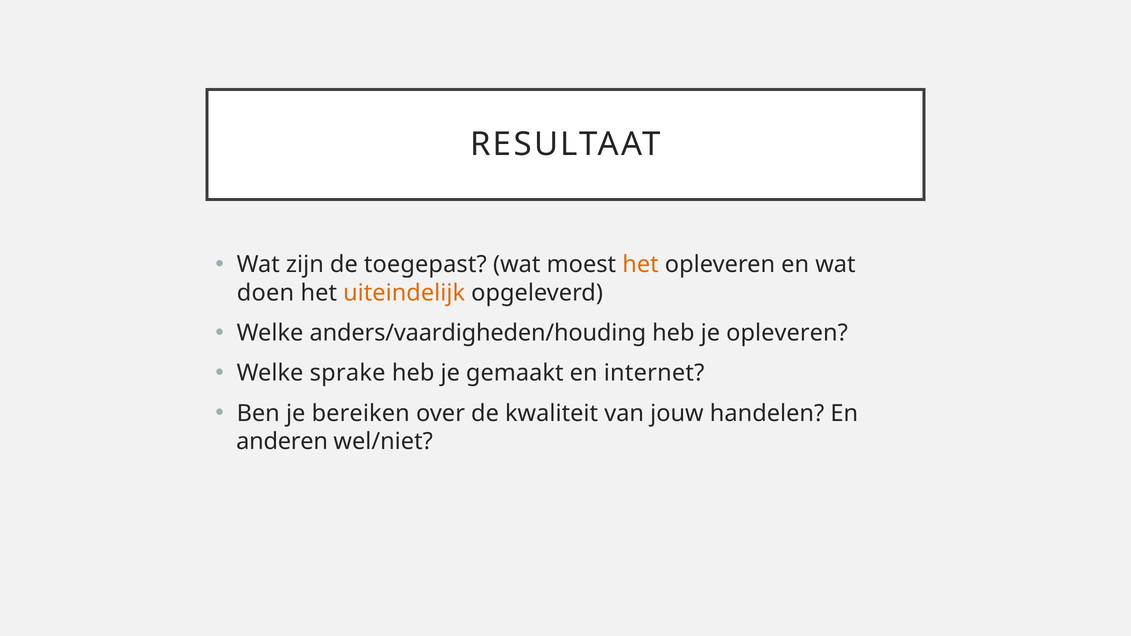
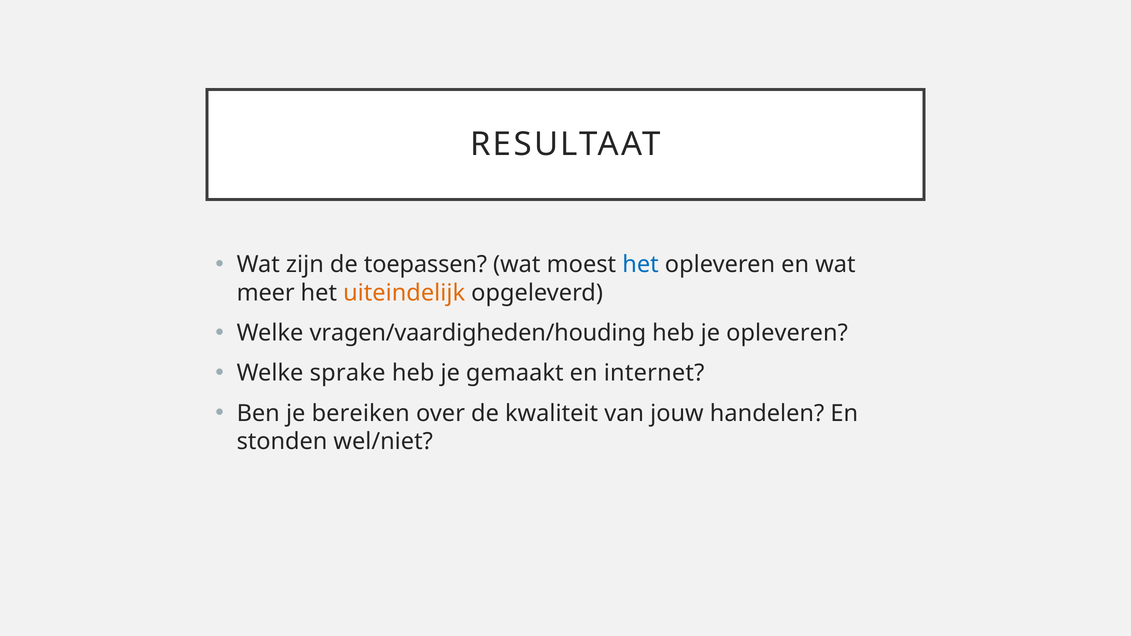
toegepast: toegepast -> toepassen
het at (640, 265) colour: orange -> blue
doen: doen -> meer
anders/vaardigheden/houding: anders/vaardigheden/houding -> vragen/vaardigheden/houding
anderen: anderen -> stonden
